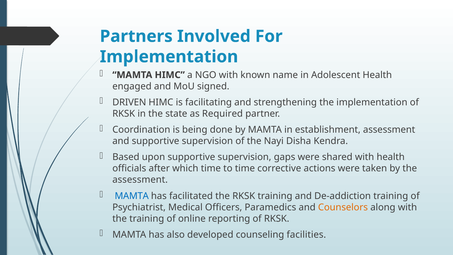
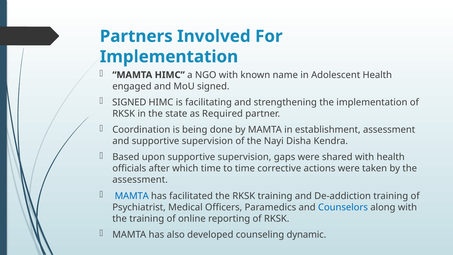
DRIVEN at (129, 102): DRIVEN -> SIGNED
Counselors colour: orange -> blue
facilities: facilities -> dynamic
